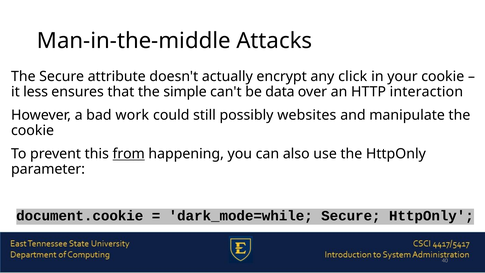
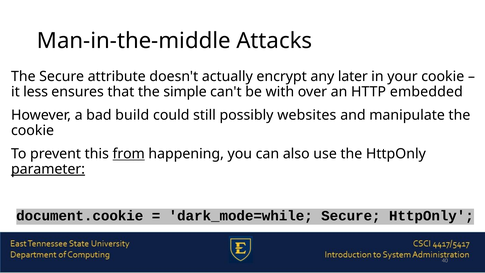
click: click -> later
data: data -> with
interaction: interaction -> embedded
work: work -> build
parameter underline: none -> present
